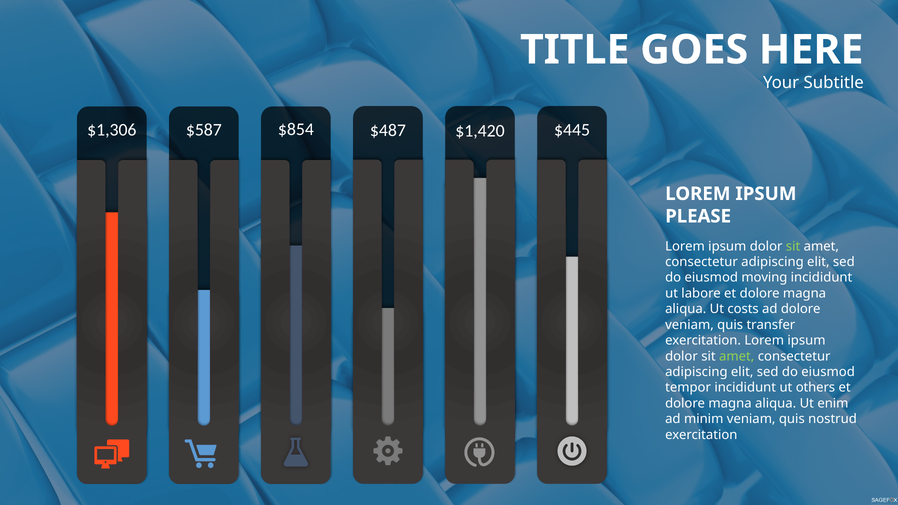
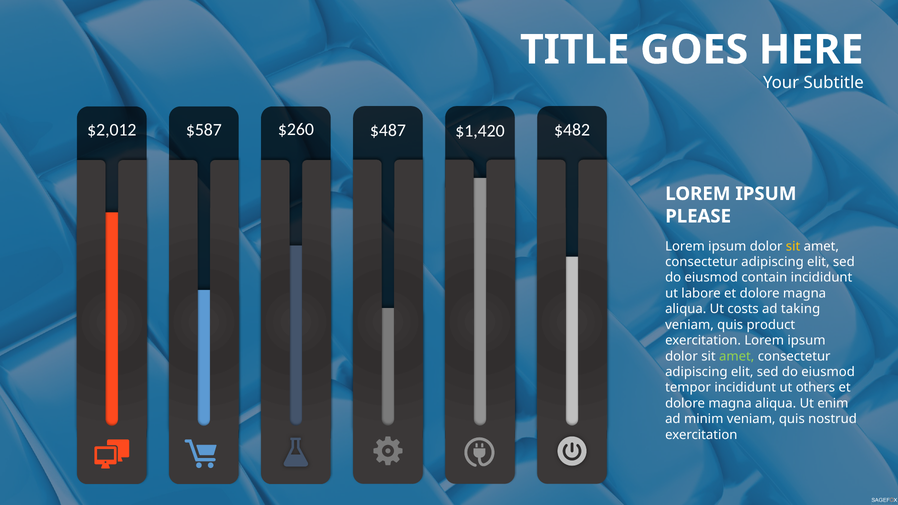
$1,306: $1,306 -> $2,012
$854: $854 -> $260
$445: $445 -> $482
sit at (793, 246) colour: light green -> yellow
moving: moving -> contain
ad dolore: dolore -> taking
transfer: transfer -> product
